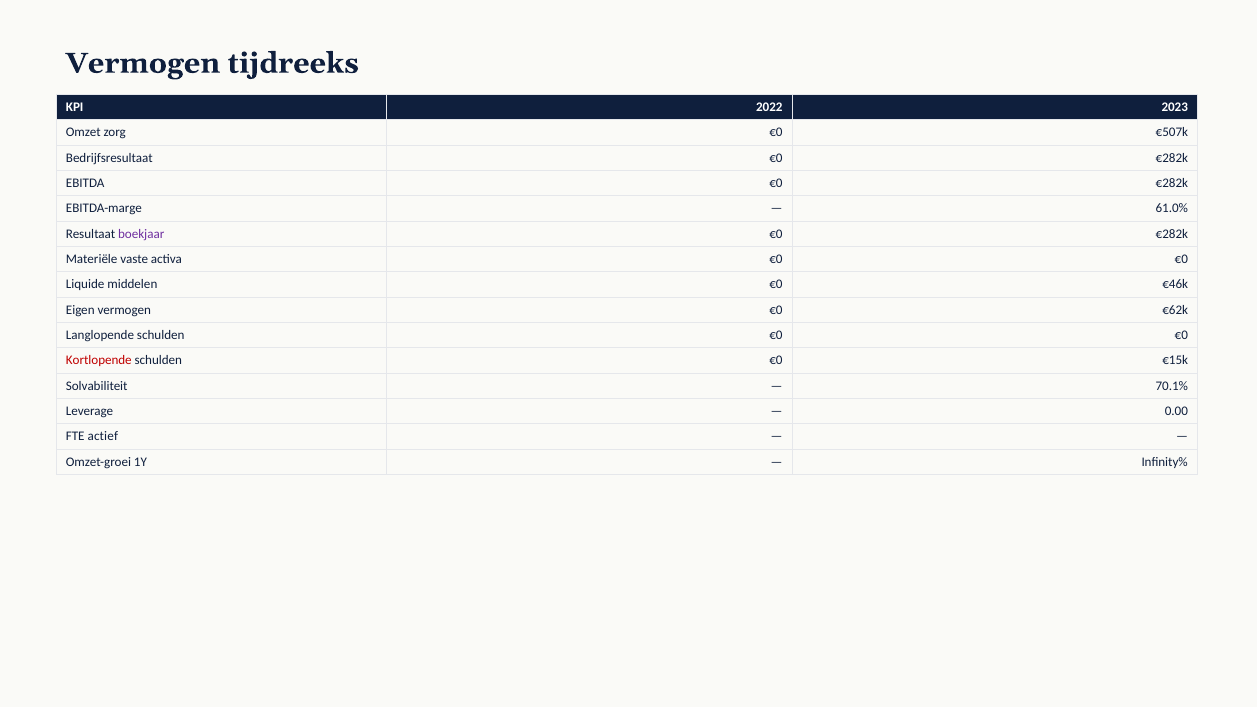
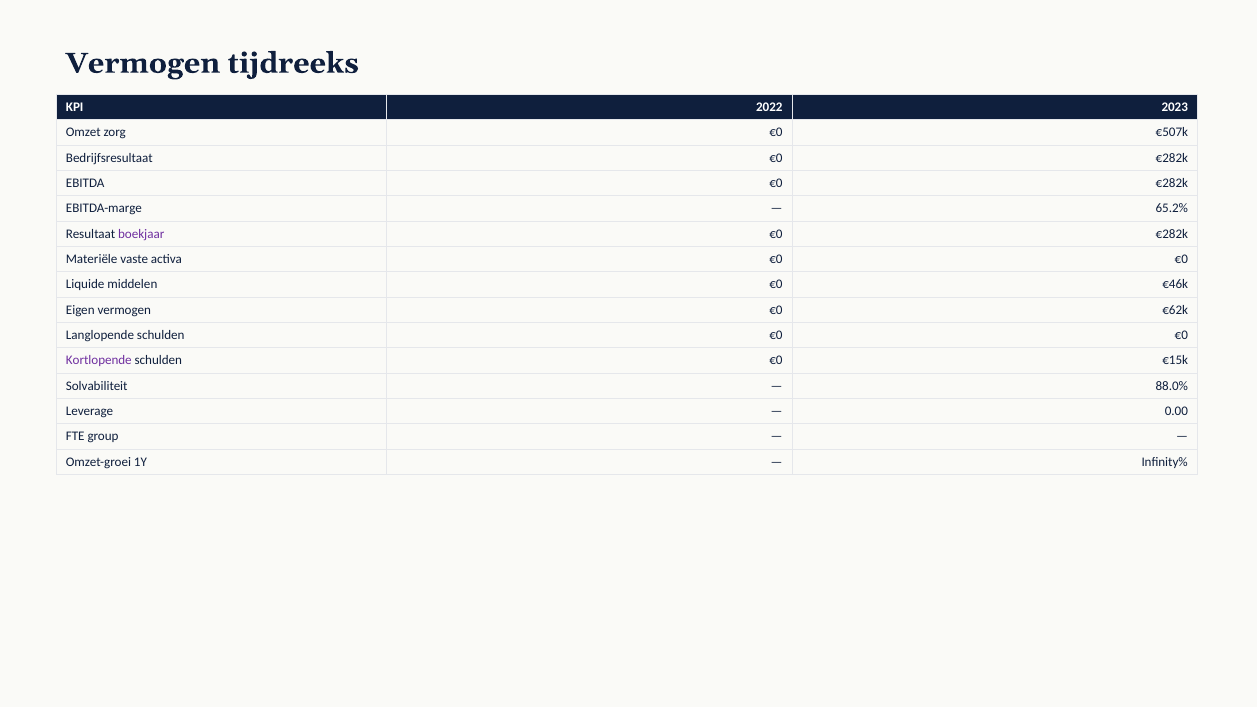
61.0%: 61.0% -> 65.2%
Kortlopende colour: red -> purple
70.1%: 70.1% -> 88.0%
actief: actief -> group
